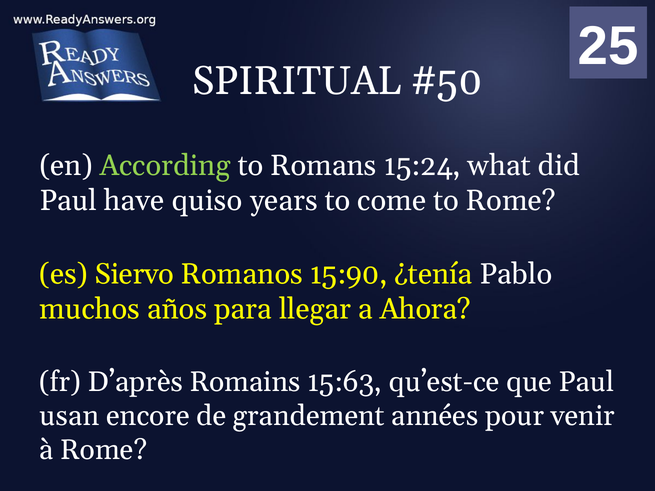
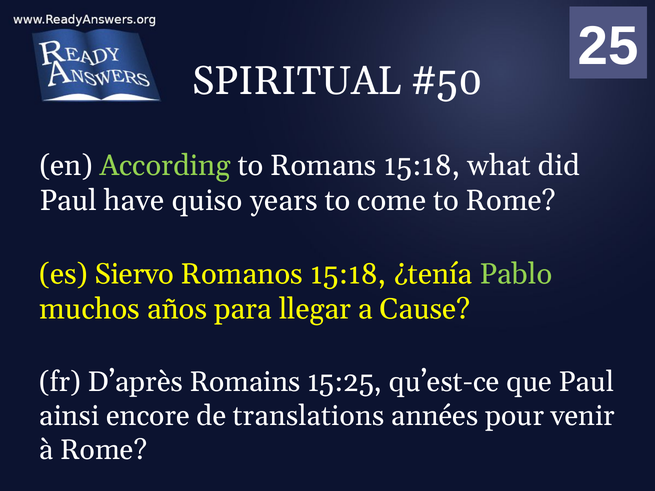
Romans 15:24: 15:24 -> 15:18
Romanos 15:90: 15:90 -> 15:18
Pablo colour: white -> light green
Ahora: Ahora -> Cause
15:63: 15:63 -> 15:25
usan: usan -> ainsi
grandement: grandement -> translations
